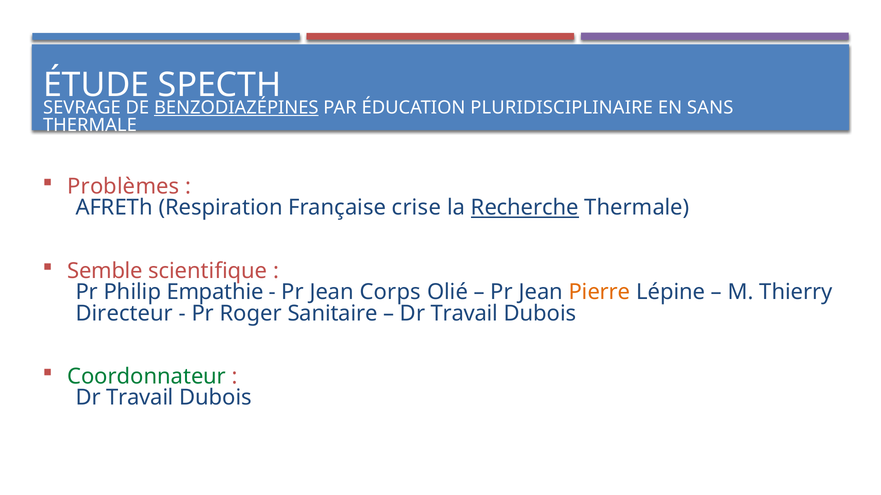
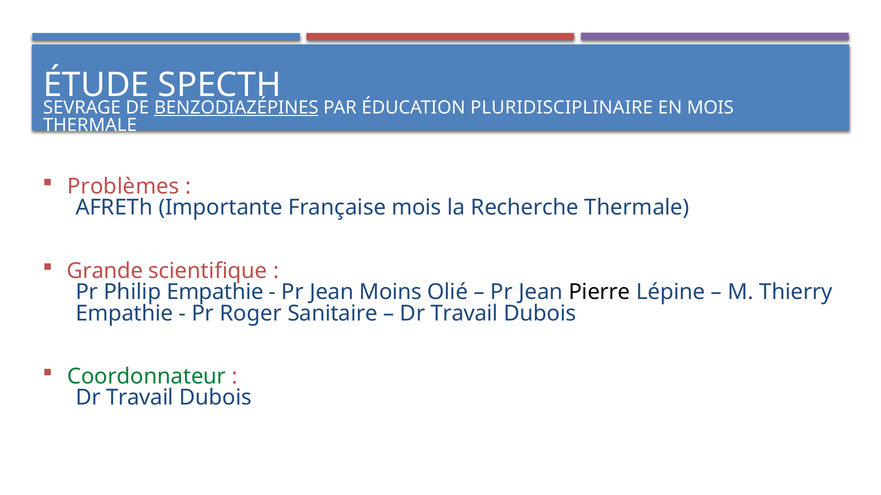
EN SANS: SANS -> MOIS
Respiration: Respiration -> Importante
Française crise: crise -> mois
Recherche underline: present -> none
Semble: Semble -> Grande
Corps: Corps -> Moins
Pierre colour: orange -> black
Directeur at (124, 314): Directeur -> Empathie
